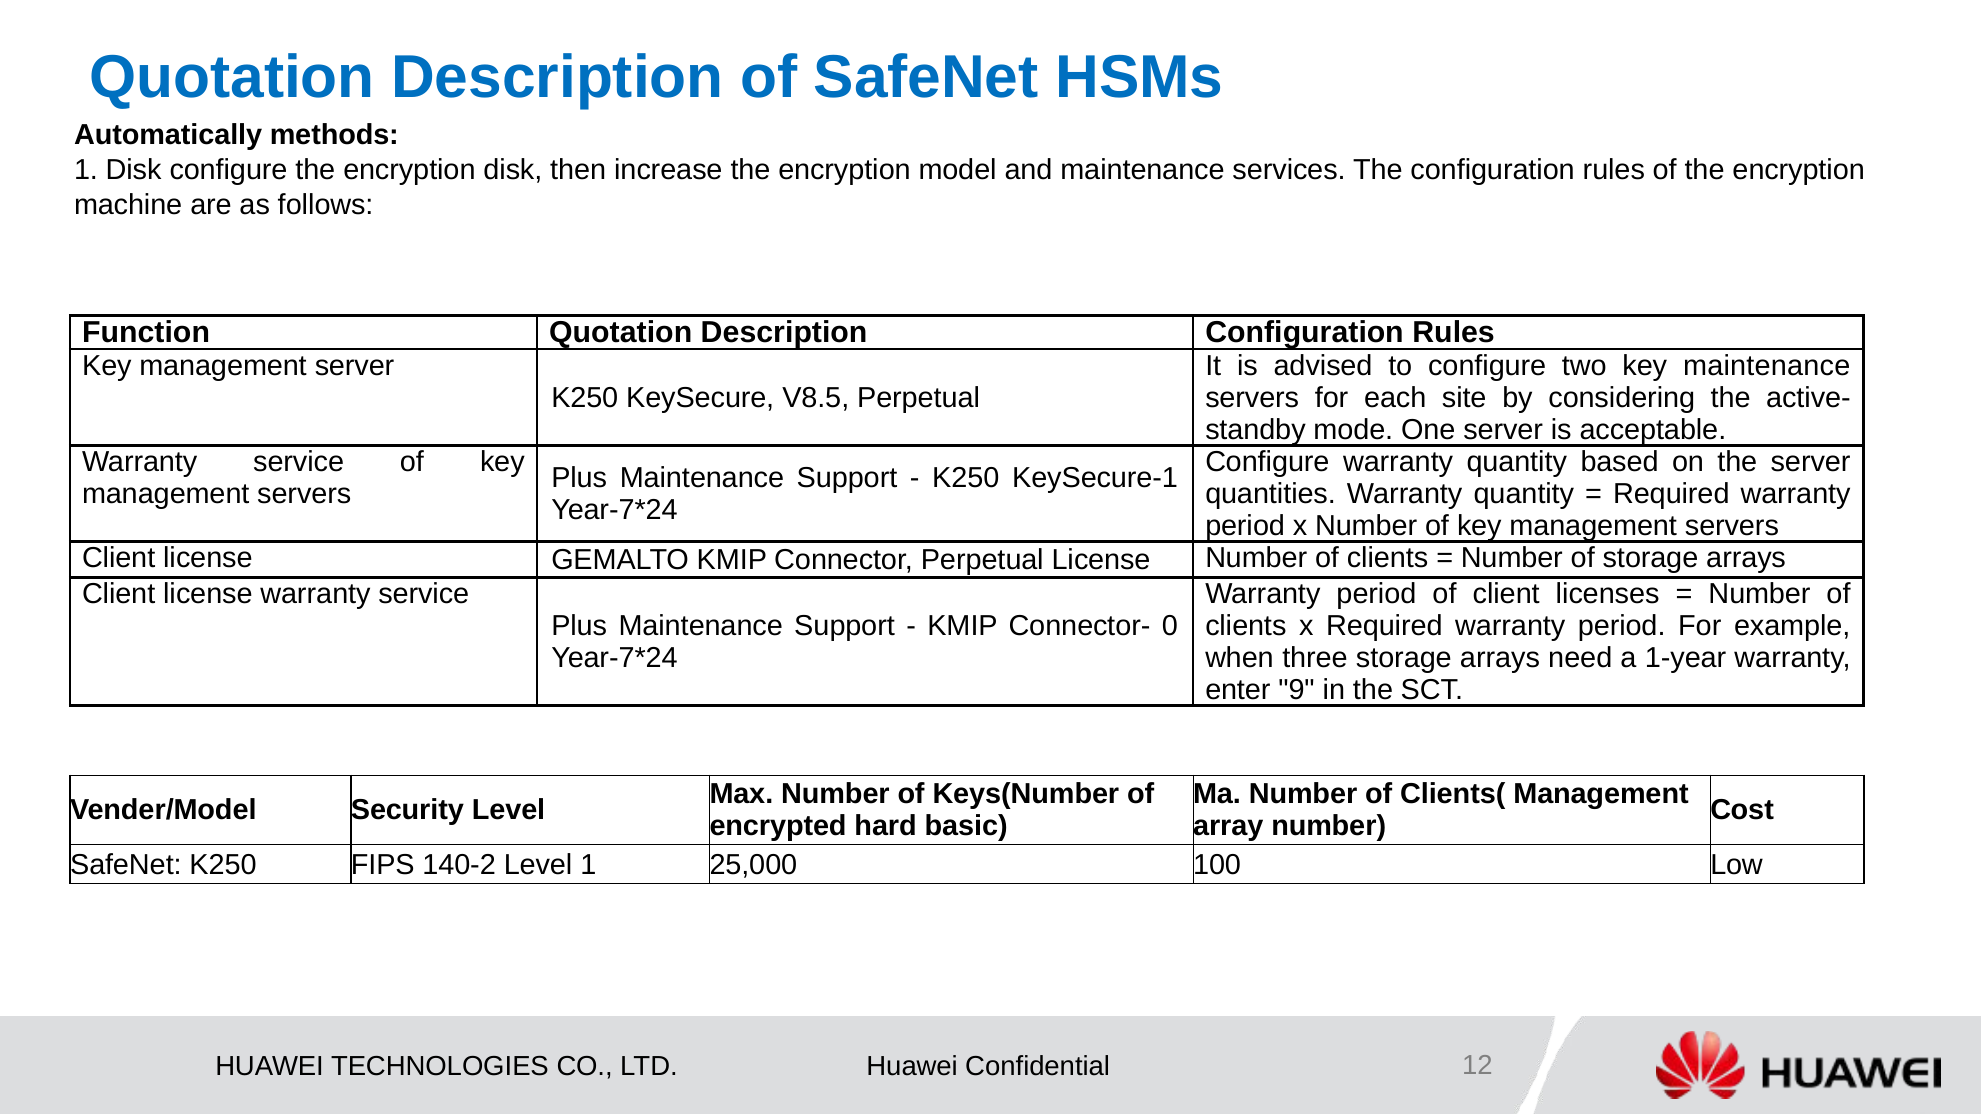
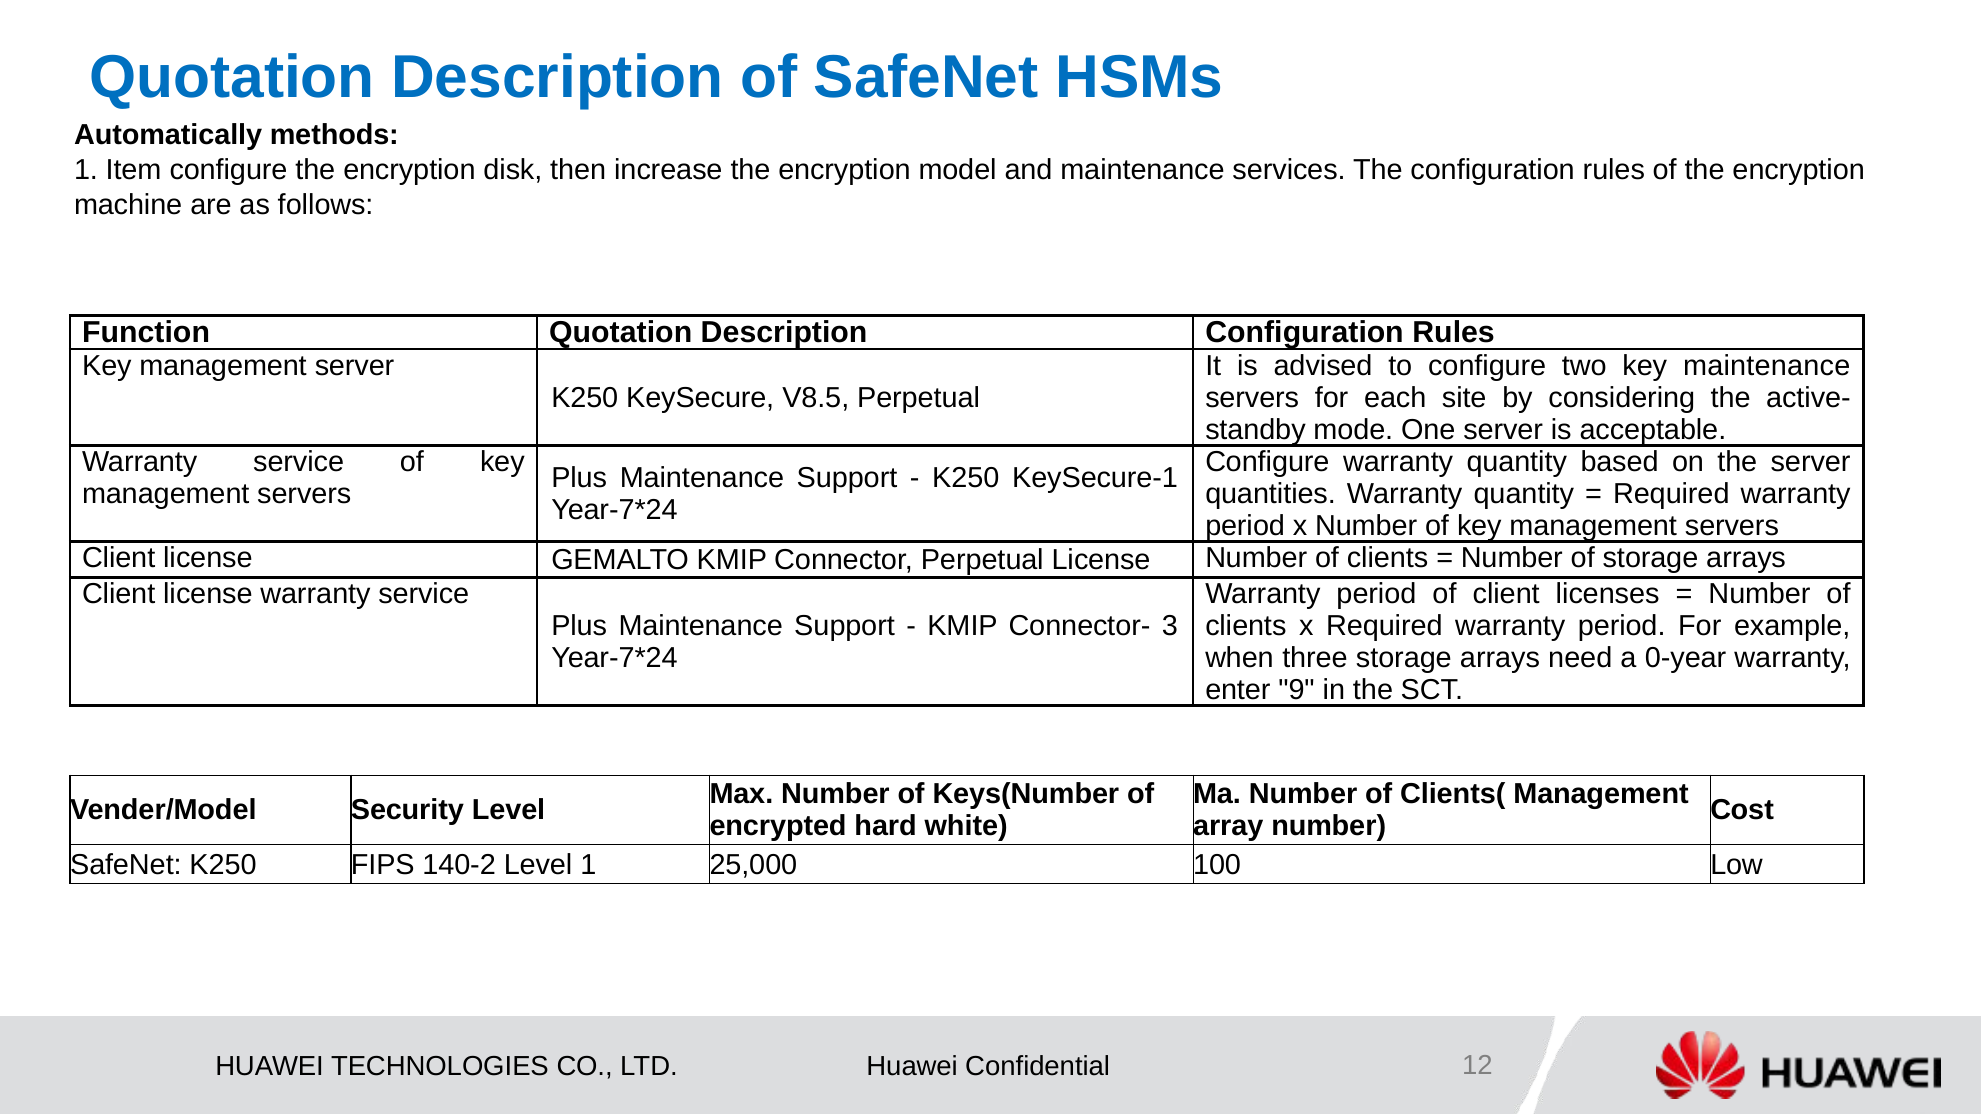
1 Disk: Disk -> Item
0: 0 -> 3
1-year: 1-year -> 0-year
basic: basic -> white
